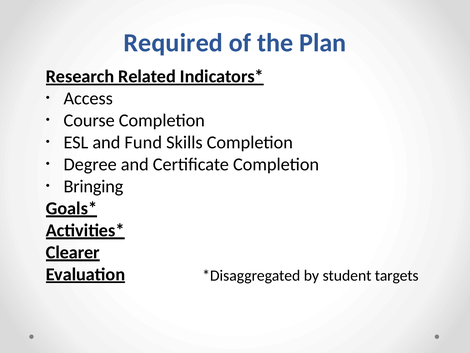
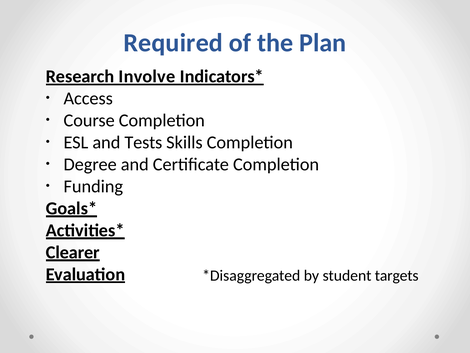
Related: Related -> Involve
Fund: Fund -> Tests
Bringing: Bringing -> Funding
